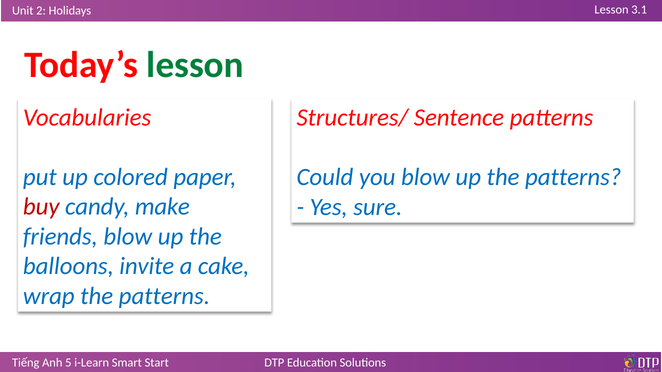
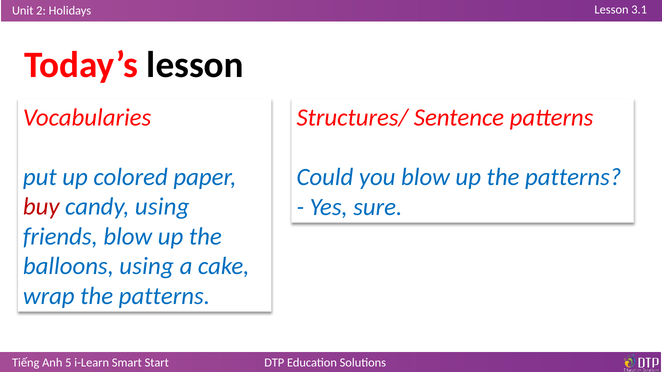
lesson at (195, 65) colour: green -> black
candy make: make -> using
balloons invite: invite -> using
